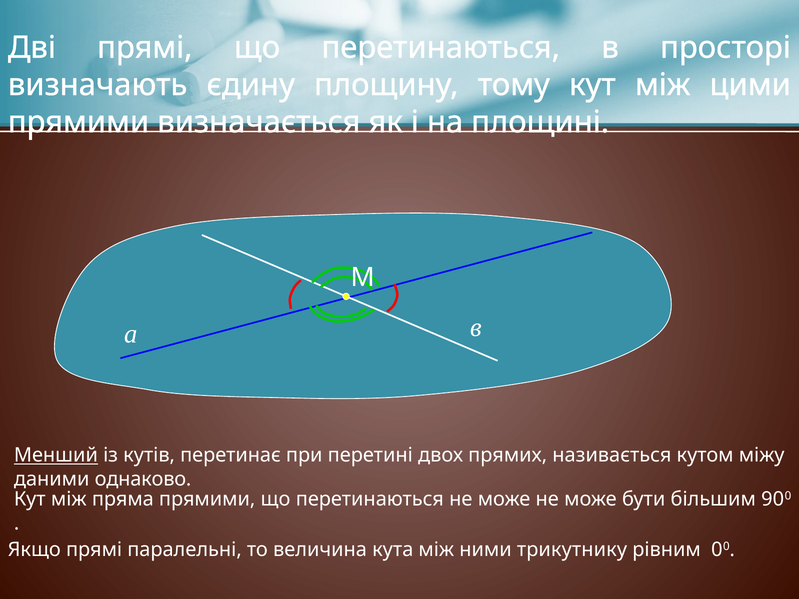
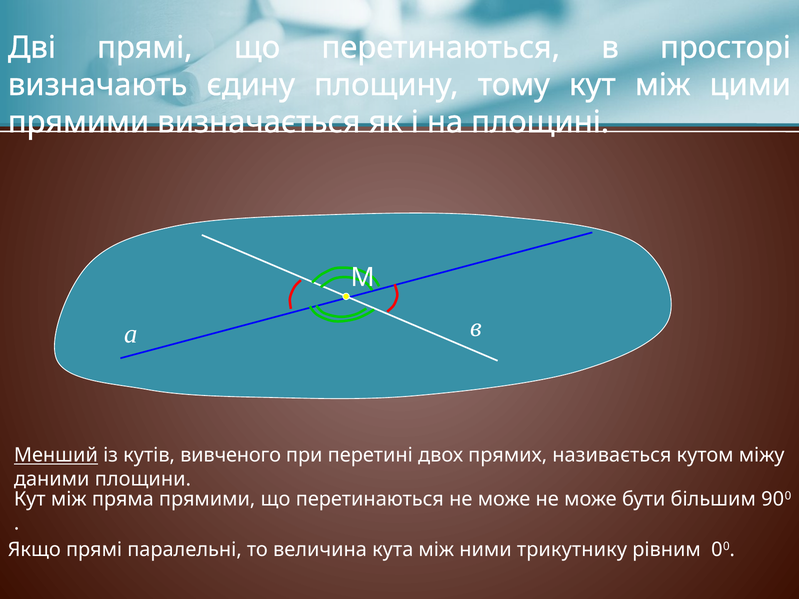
перетинає: перетинає -> вивченого
однаково: однаково -> площини
